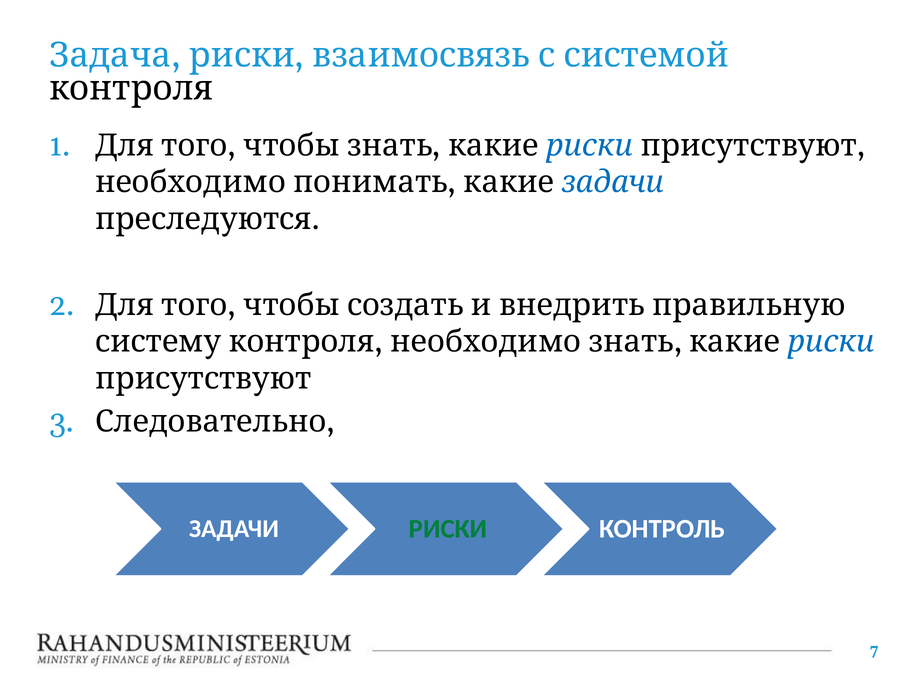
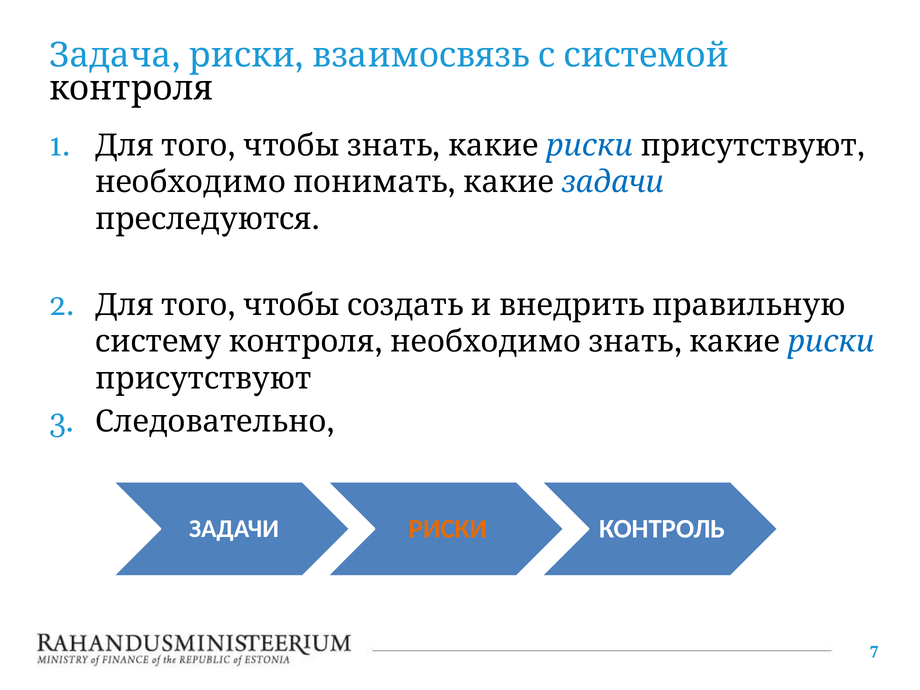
РИСКИ at (448, 529) colour: green -> orange
